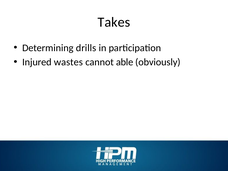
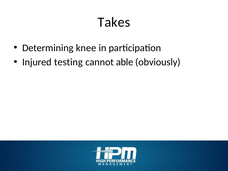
drills: drills -> knee
wastes: wastes -> testing
